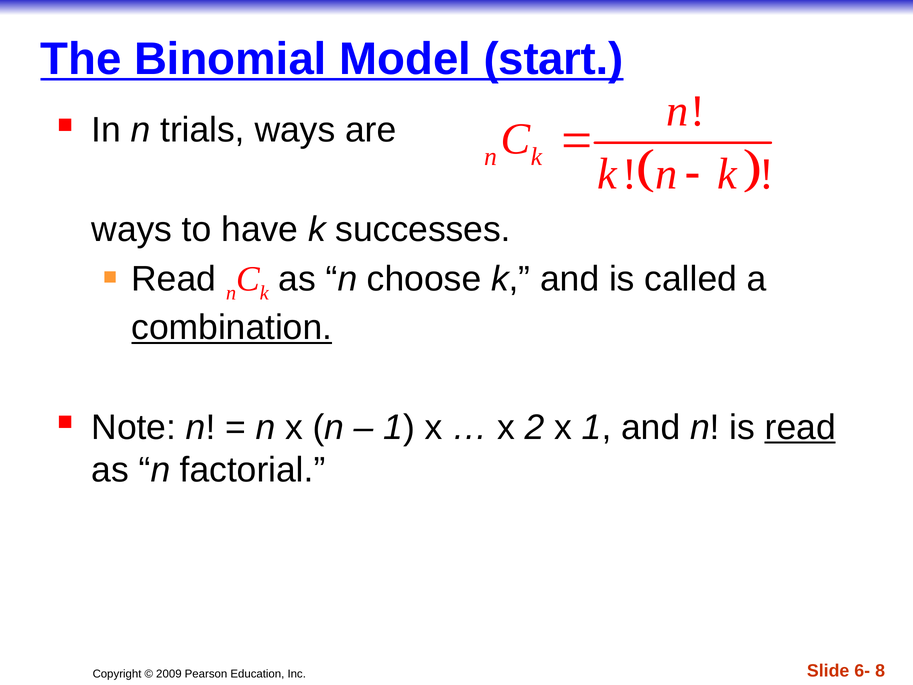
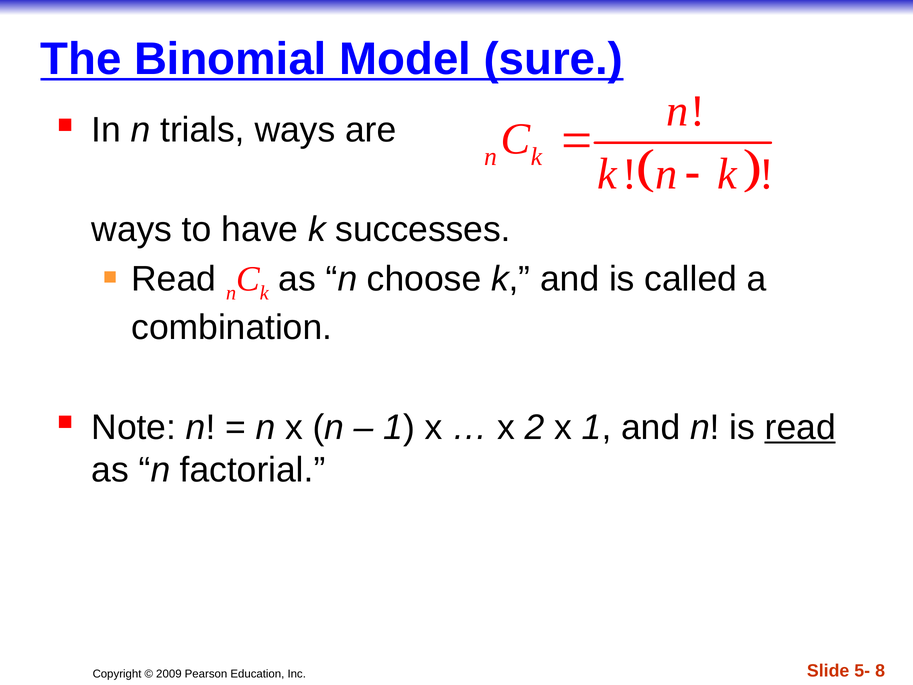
start: start -> sure
combination underline: present -> none
6-: 6- -> 5-
